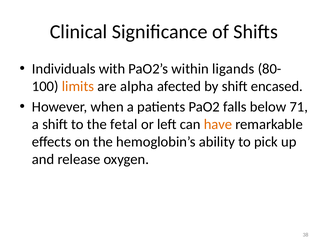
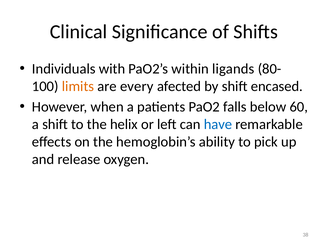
alpha: alpha -> every
71: 71 -> 60
fetal: fetal -> helix
have colour: orange -> blue
